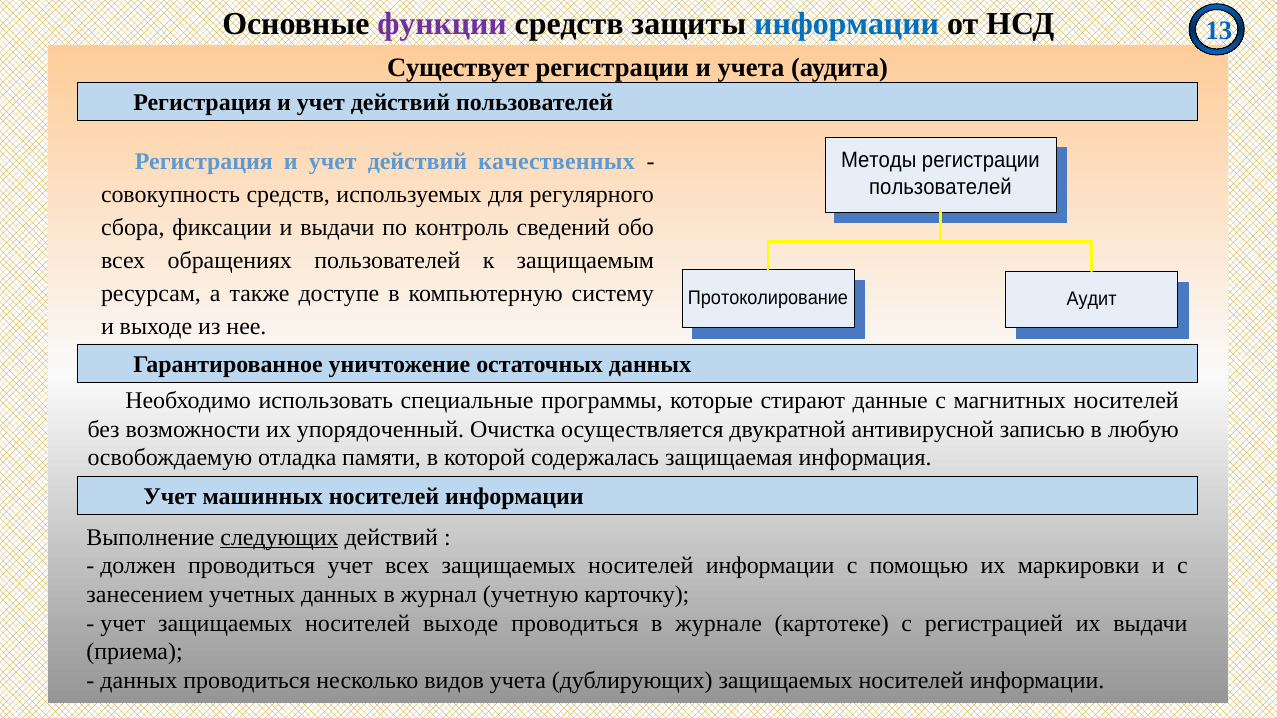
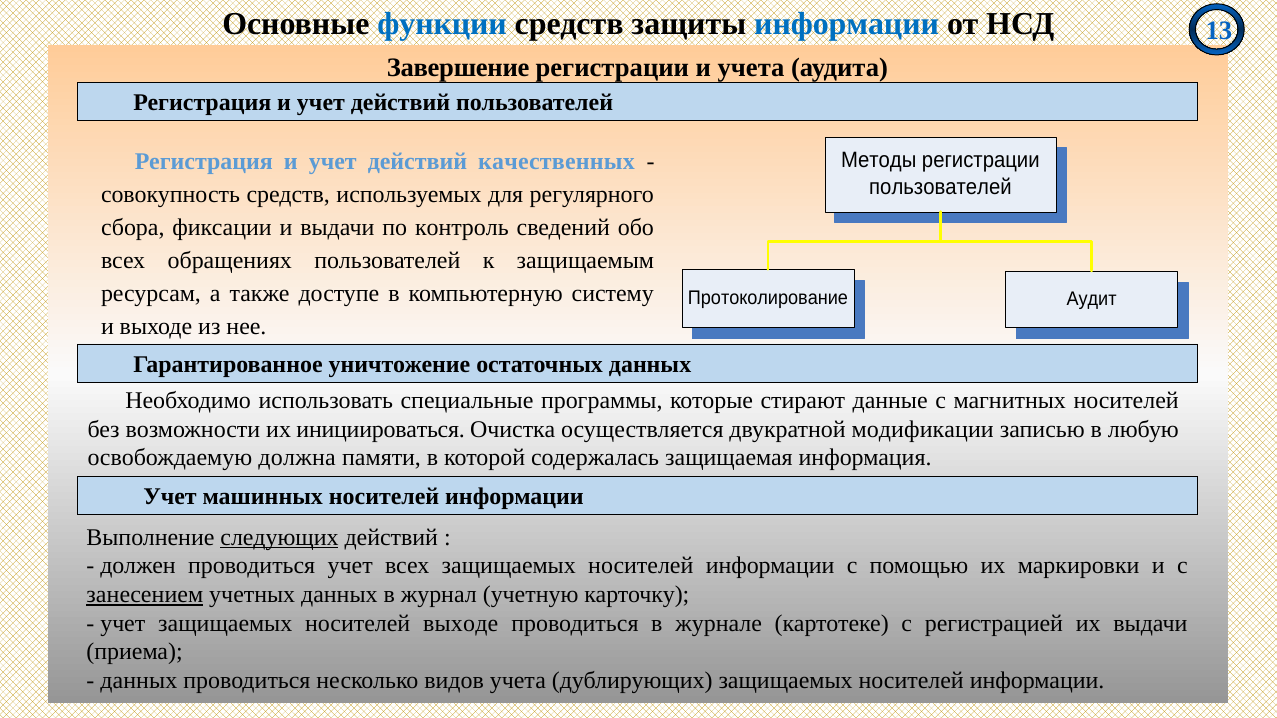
функции colour: purple -> blue
Существует: Существует -> Завершение
упорядоченный: упорядоченный -> инициироваться
антивирусной: антивирусной -> модификации
отладка: отладка -> должна
занесением underline: none -> present
